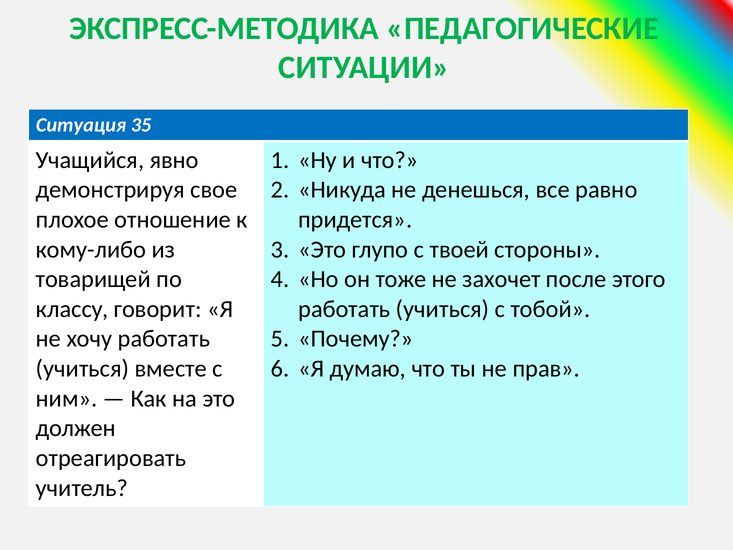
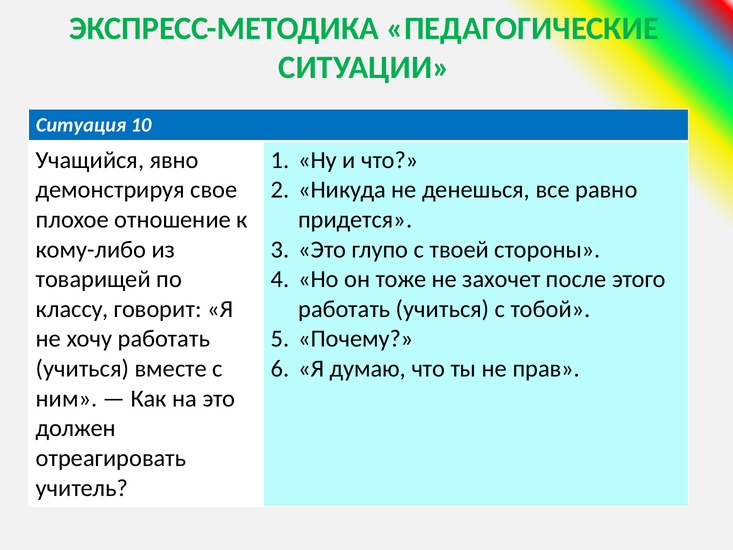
35: 35 -> 10
